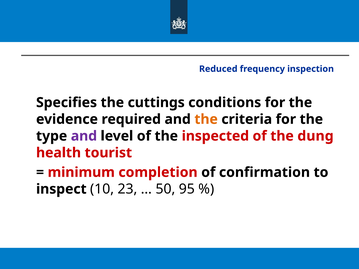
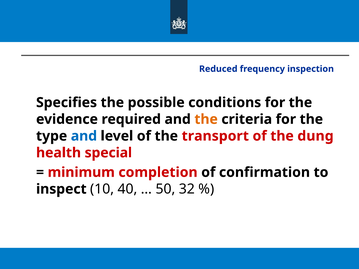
cuttings: cuttings -> possible
and at (84, 136) colour: purple -> blue
inspected: inspected -> transport
tourist: tourist -> special
23: 23 -> 40
95: 95 -> 32
